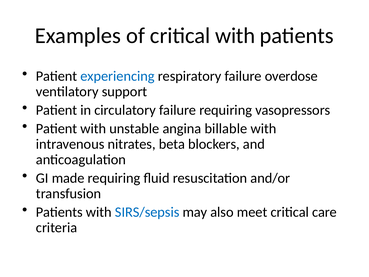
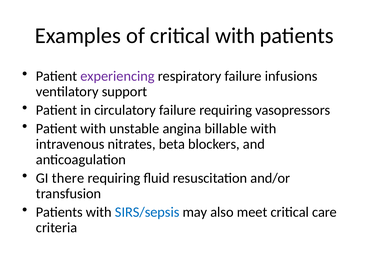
experiencing colour: blue -> purple
overdose: overdose -> infusions
made: made -> there
